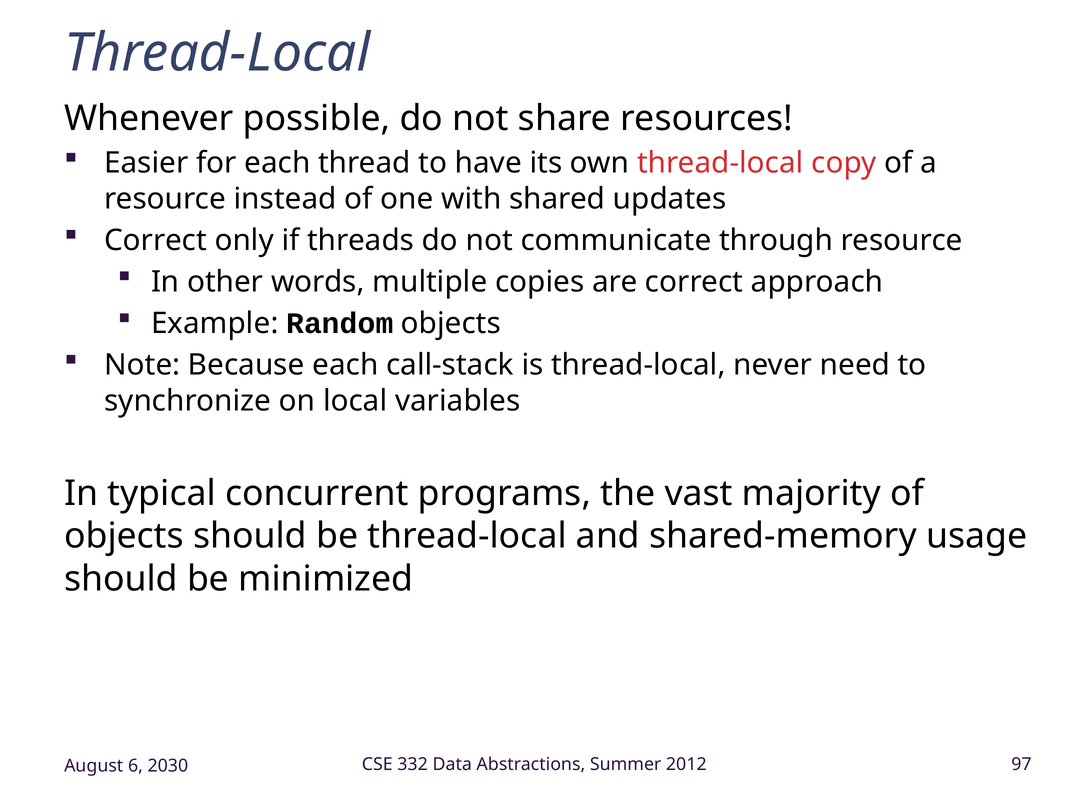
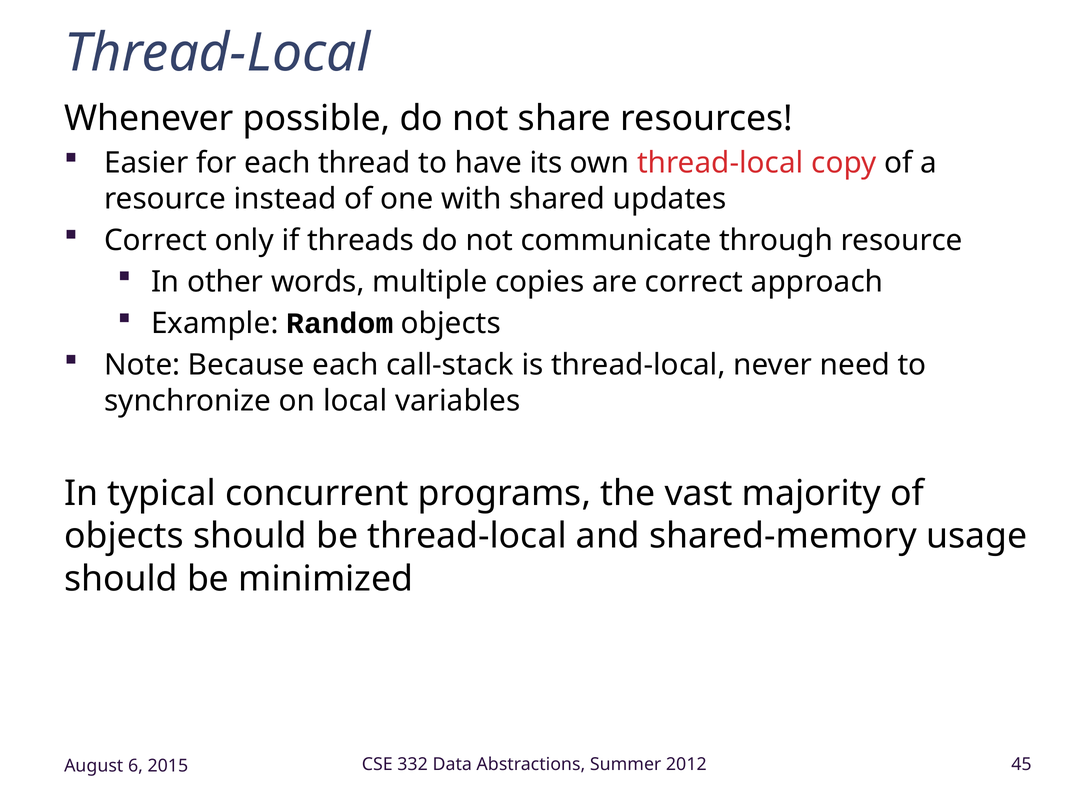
97: 97 -> 45
2030: 2030 -> 2015
